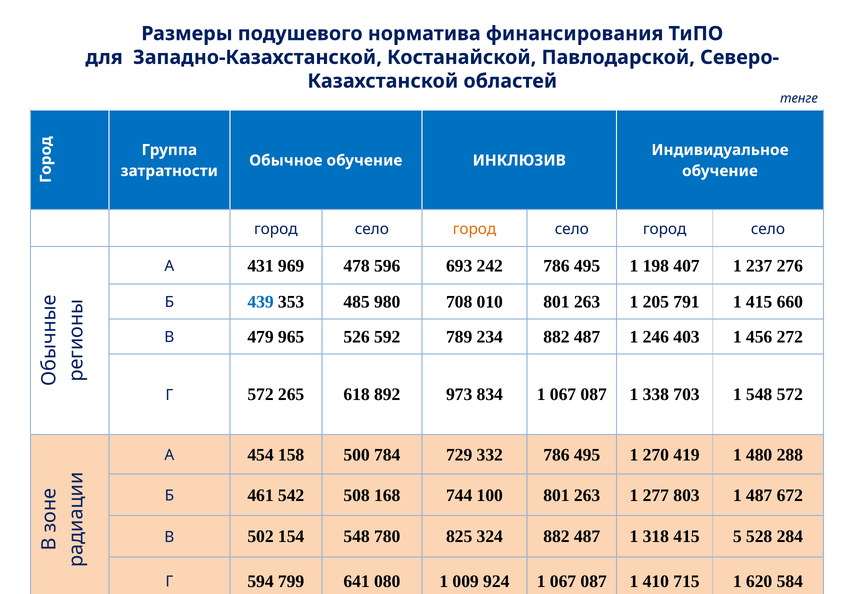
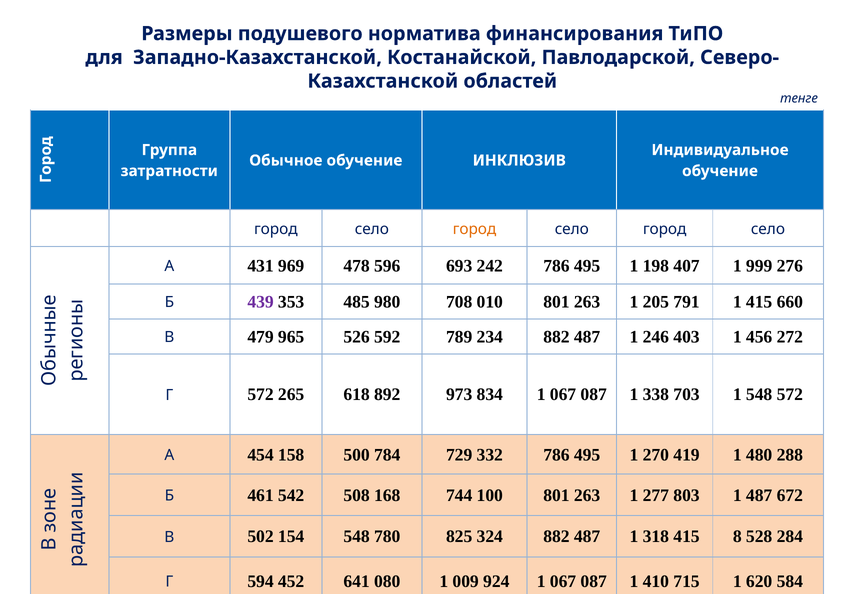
237: 237 -> 999
439 colour: blue -> purple
5: 5 -> 8
799: 799 -> 452
